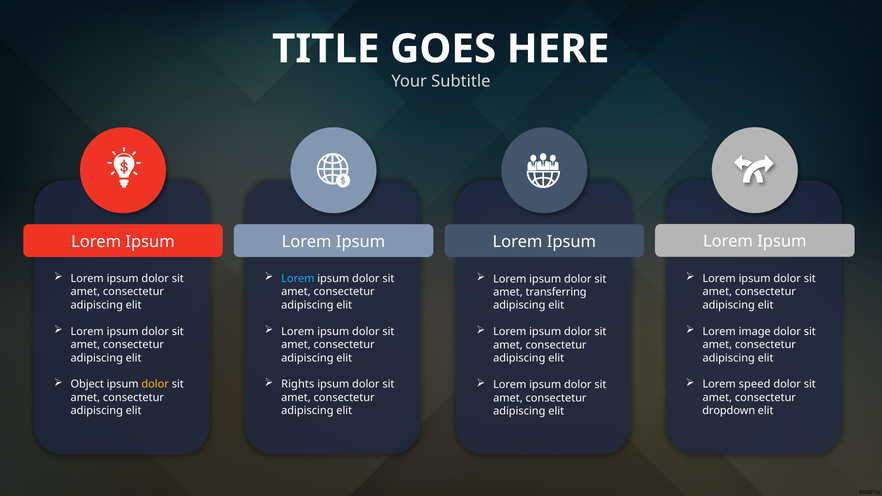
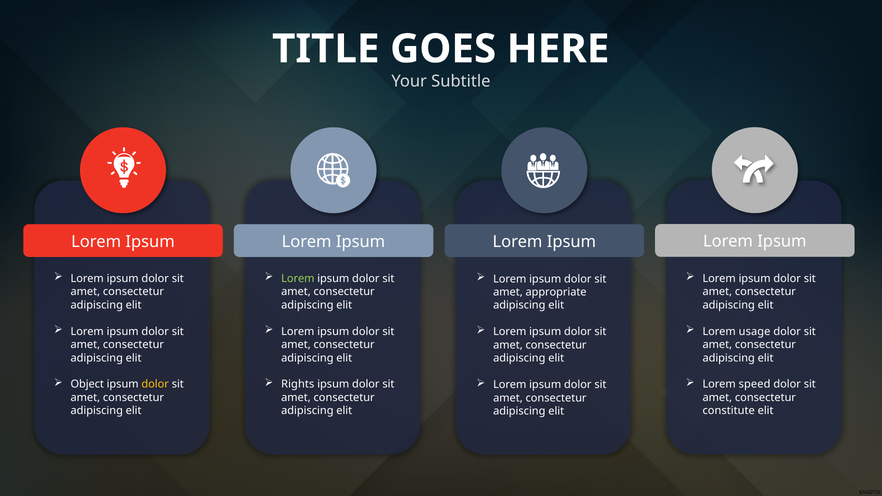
Lorem at (298, 279) colour: light blue -> light green
transferring: transferring -> appropriate
image: image -> usage
dropdown: dropdown -> constitute
